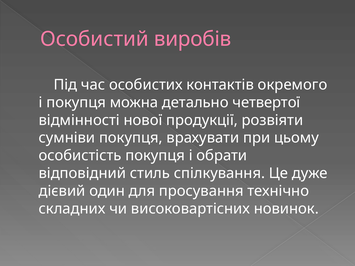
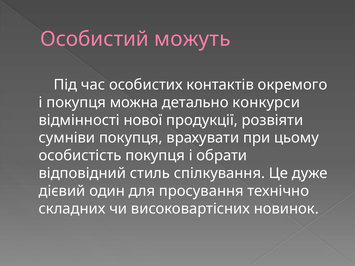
виробів: виробів -> можуть
четвертої: четвертої -> конкурси
